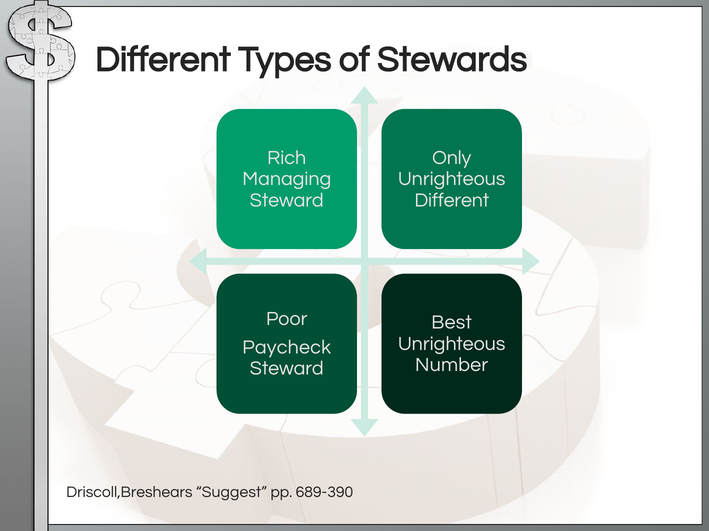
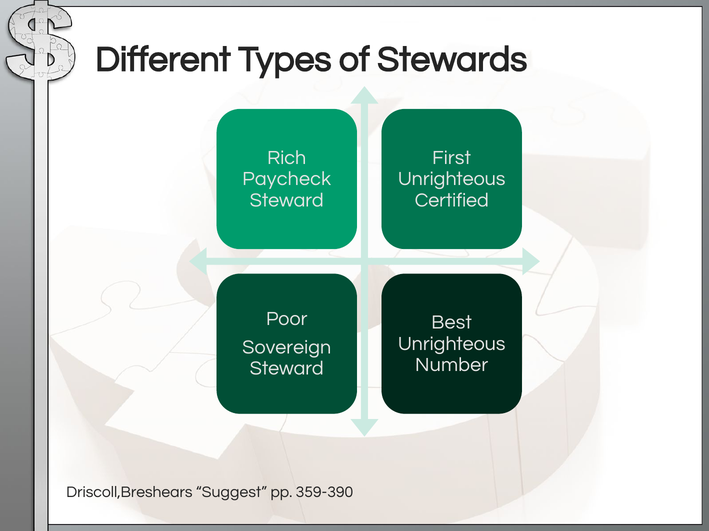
Only: Only -> First
Managing: Managing -> Paycheck
Different at (452, 200): Different -> Certified
Paycheck: Paycheck -> Sovereign
689-390: 689-390 -> 359-390
